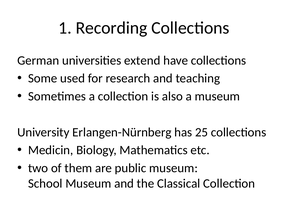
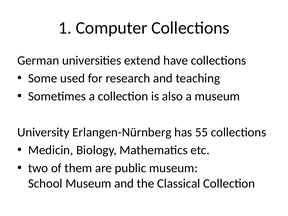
Recording: Recording -> Computer
25: 25 -> 55
